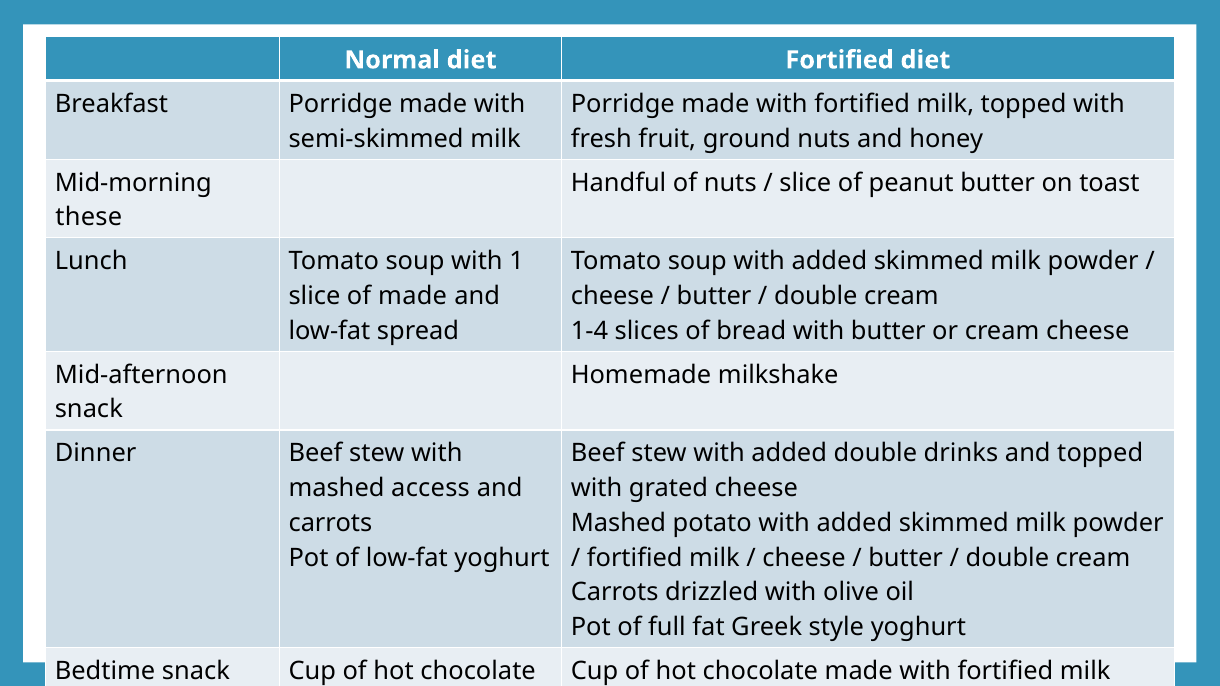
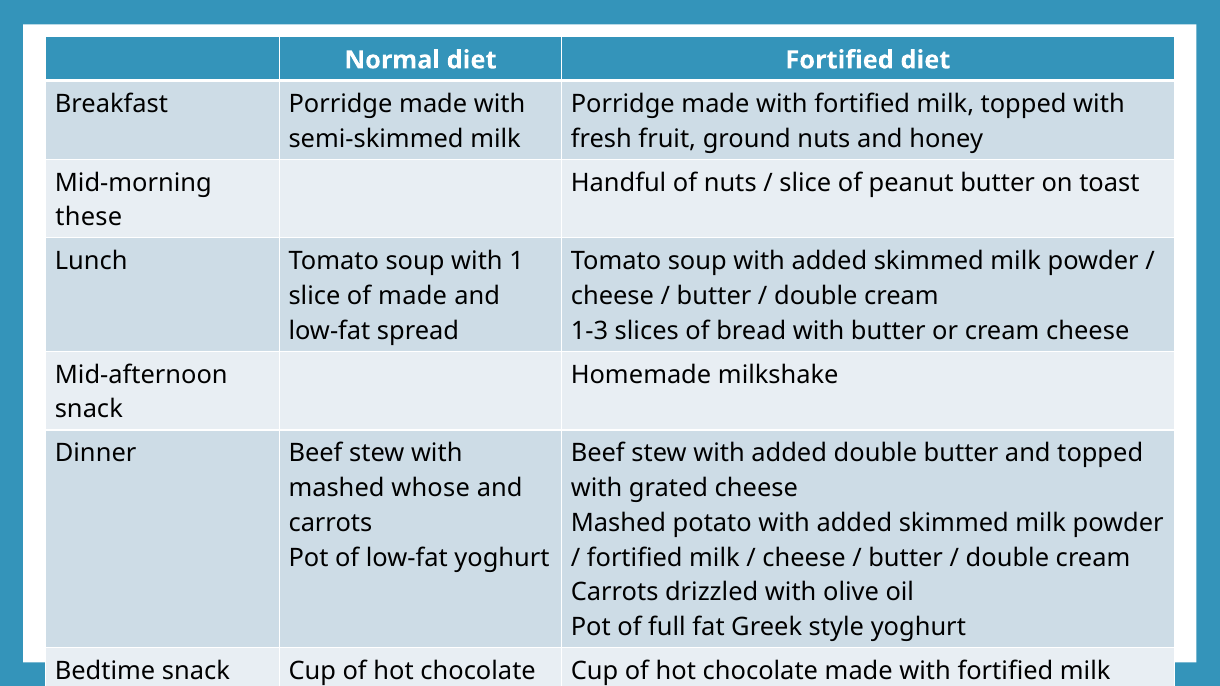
1-4: 1-4 -> 1-3
double drinks: drinks -> butter
access: access -> whose
